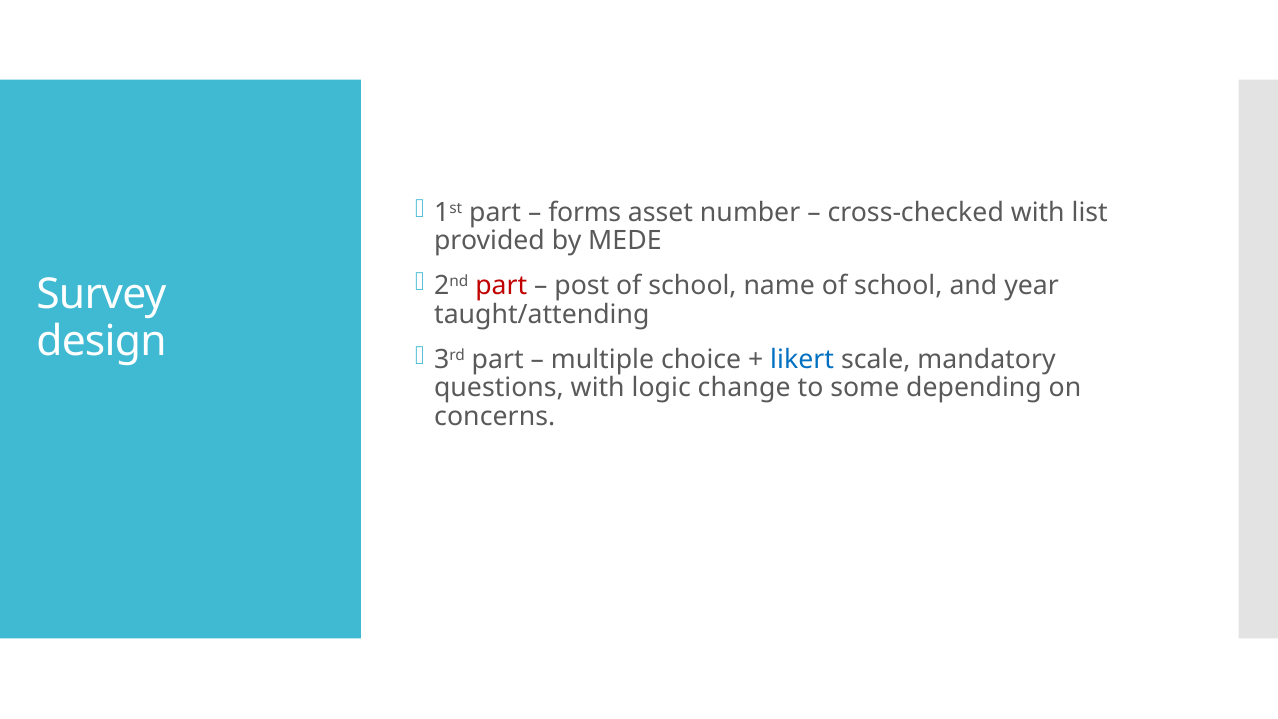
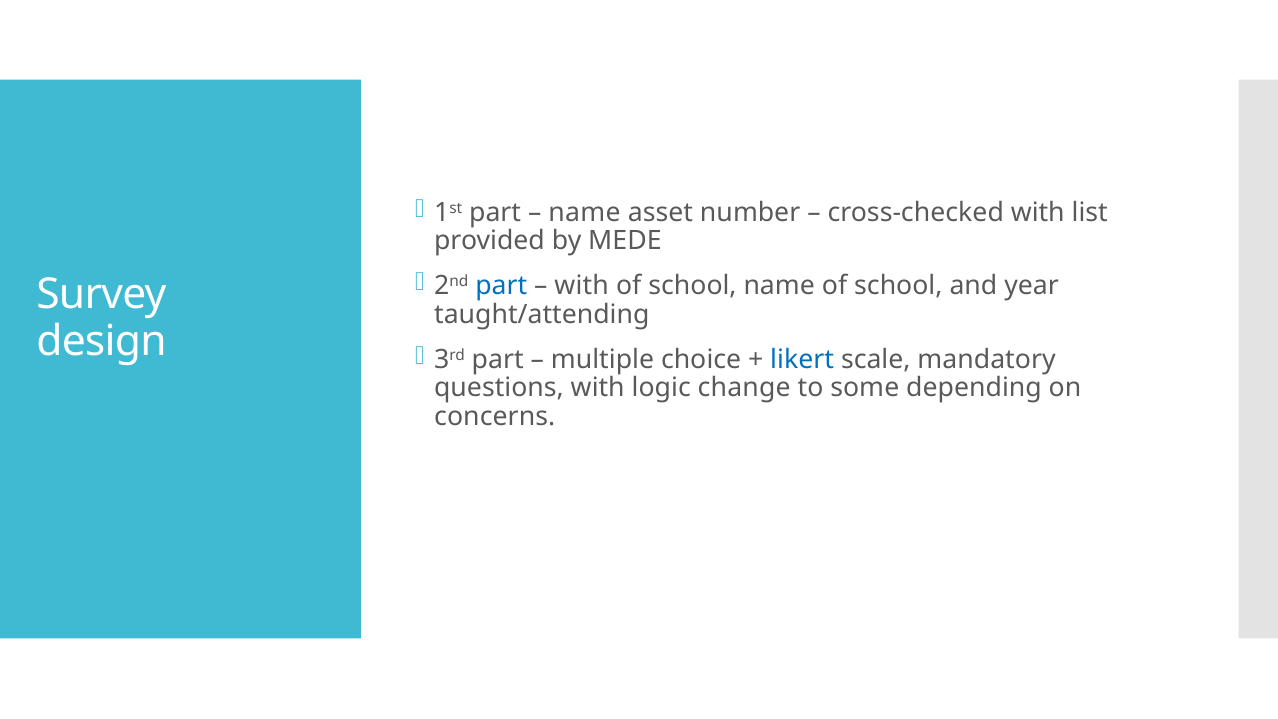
forms at (585, 212): forms -> name
part at (501, 286) colour: red -> blue
post at (582, 286): post -> with
